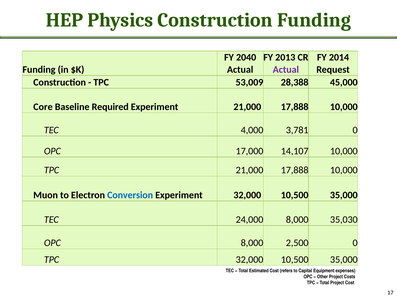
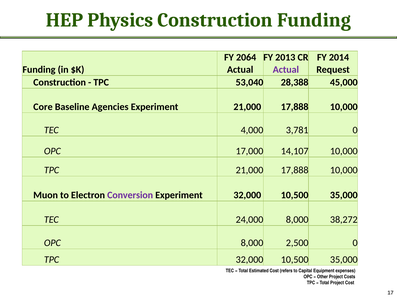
2040: 2040 -> 2064
53,009: 53,009 -> 53,040
Required: Required -> Agencies
Conversion colour: blue -> purple
35,030: 35,030 -> 38,272
